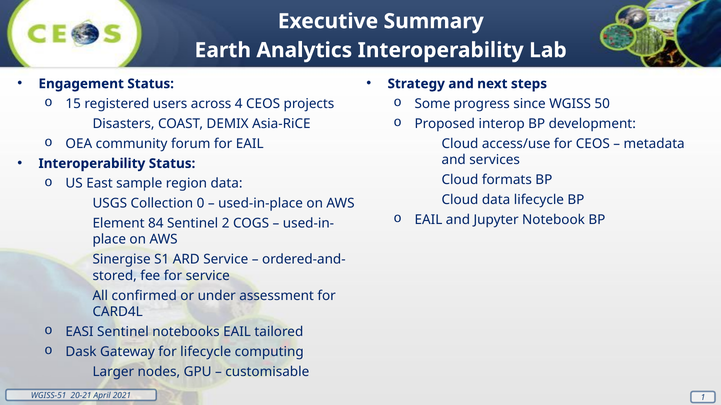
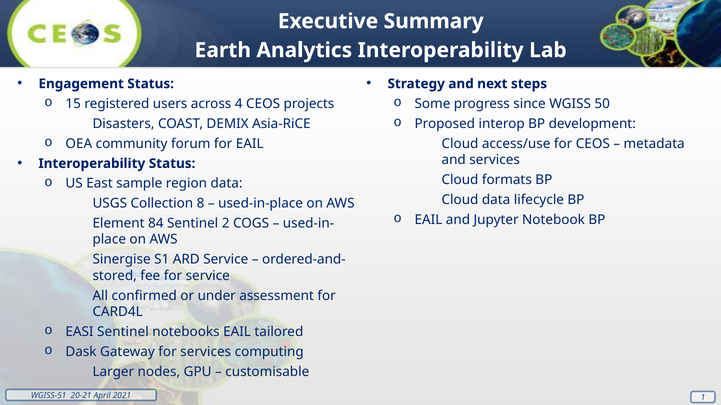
0: 0 -> 8
for lifecycle: lifecycle -> services
